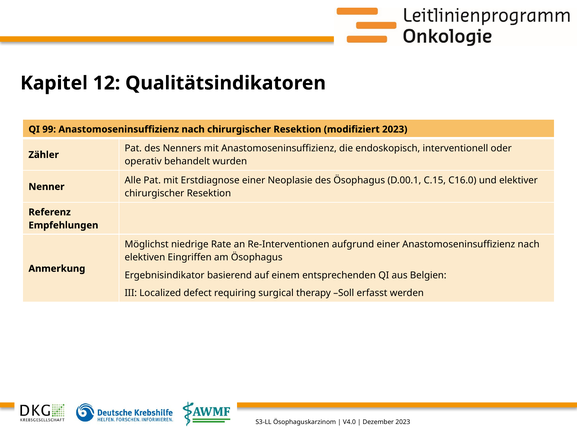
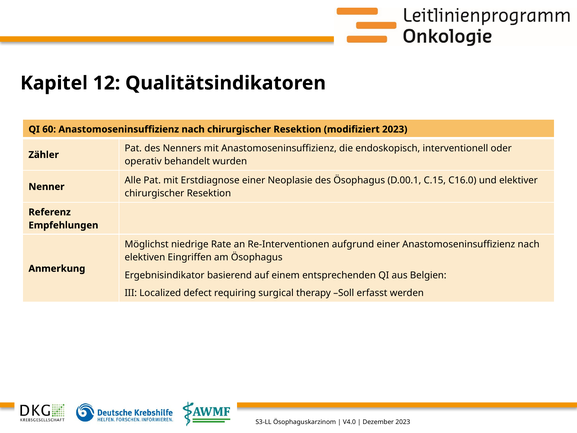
99: 99 -> 60
